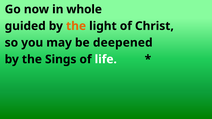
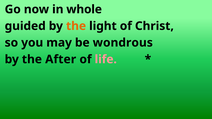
deepened: deepened -> wondrous
Sings: Sings -> After
life colour: white -> pink
